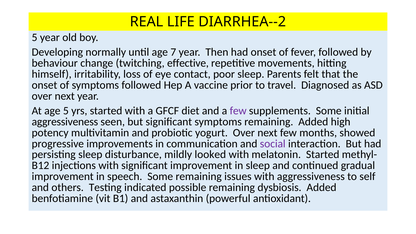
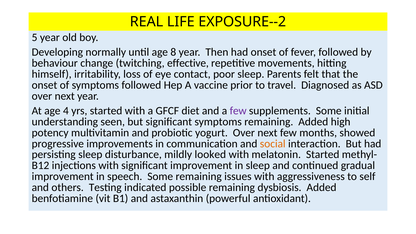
DIARRHEA--2: DIARRHEA--2 -> EXPOSURE--2
7: 7 -> 8
age 5: 5 -> 4
aggressiveness at (65, 122): aggressiveness -> understanding
social colour: purple -> orange
